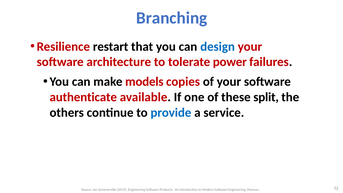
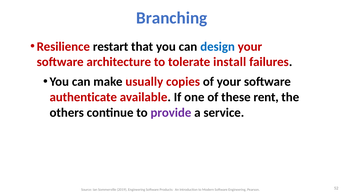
power: power -> install
models: models -> usually
split: split -> rent
provide colour: blue -> purple
